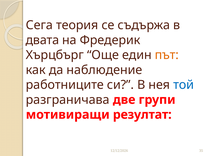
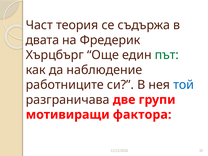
Сега: Сега -> Част
път colour: orange -> green
резултат: резултат -> фактора
